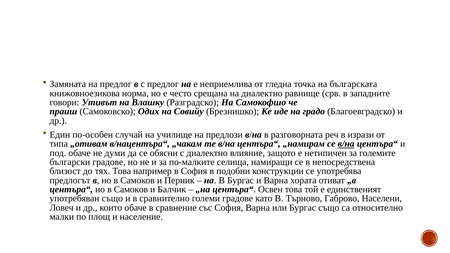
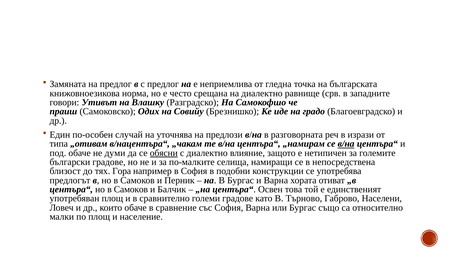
училище: училище -> уточнява
обясни underline: none -> present
тях Това: Това -> Гора
употребяван също: също -> площ
